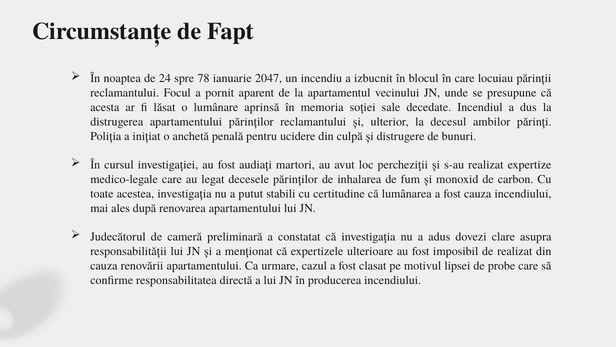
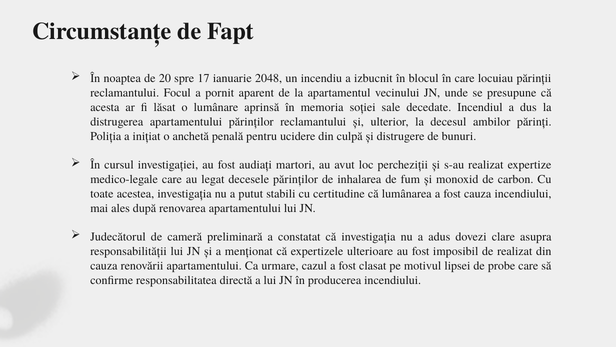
24: 24 -> 20
78: 78 -> 17
2047: 2047 -> 2048
